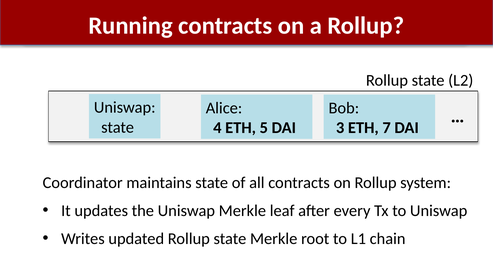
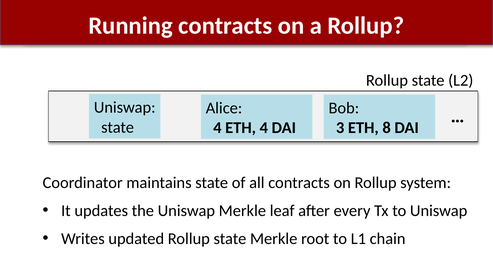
ETH 5: 5 -> 4
7: 7 -> 8
